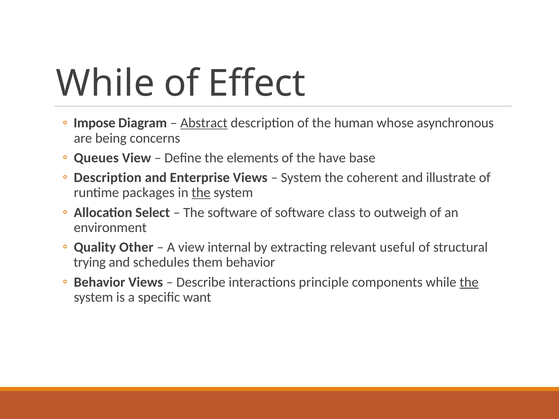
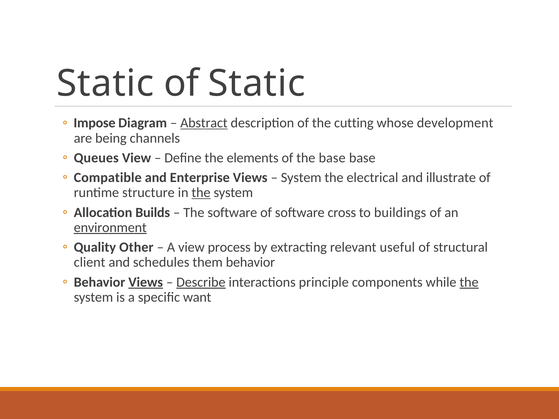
While at (105, 84): While -> Static
of Effect: Effect -> Static
human: human -> cutting
asynchronous: asynchronous -> development
concerns: concerns -> channels
the have: have -> base
Description at (108, 178): Description -> Compatible
coherent: coherent -> electrical
packages: packages -> structure
Select: Select -> Builds
class: class -> cross
outweigh: outweigh -> buildings
environment underline: none -> present
internal: internal -> process
trying: trying -> client
Views at (146, 282) underline: none -> present
Describe underline: none -> present
